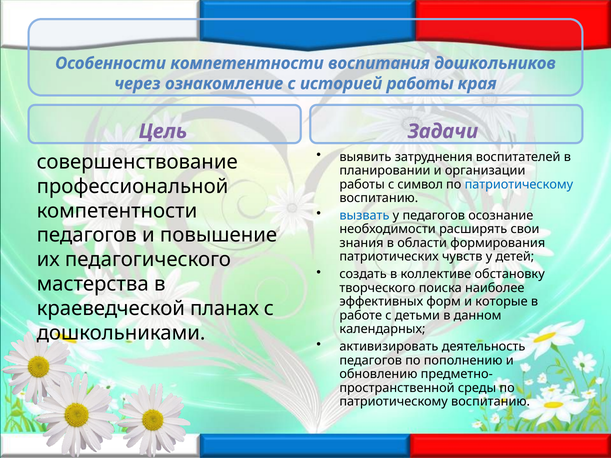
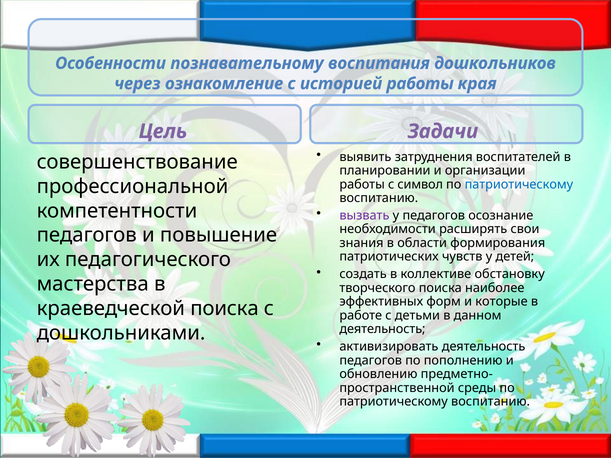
Особенности компетентности: компетентности -> познавательному
вызвать colour: blue -> purple
краеведческой планах: планах -> поиска
календарных at (382, 329): календарных -> деятельность
